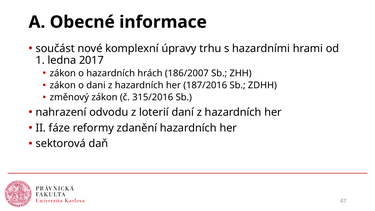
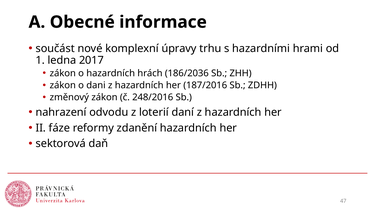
186/2007: 186/2007 -> 186/2036
315/2016: 315/2016 -> 248/2016
